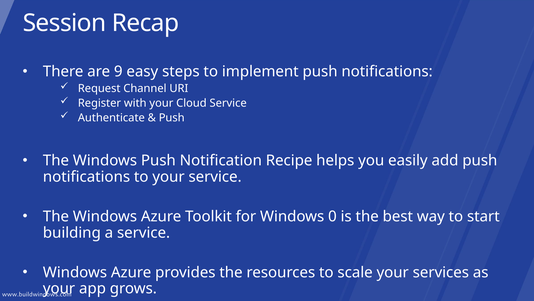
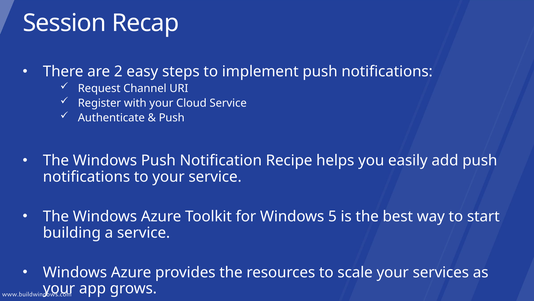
9: 9 -> 2
0: 0 -> 5
